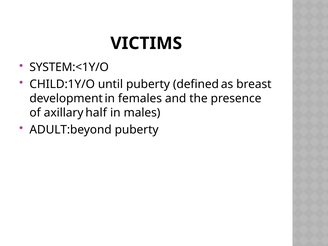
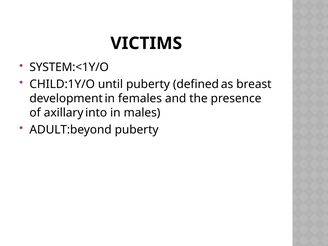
half: half -> into
